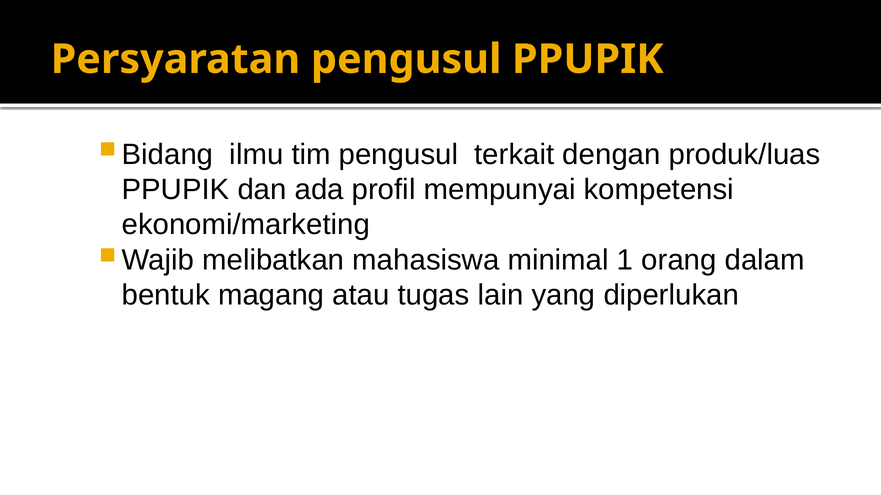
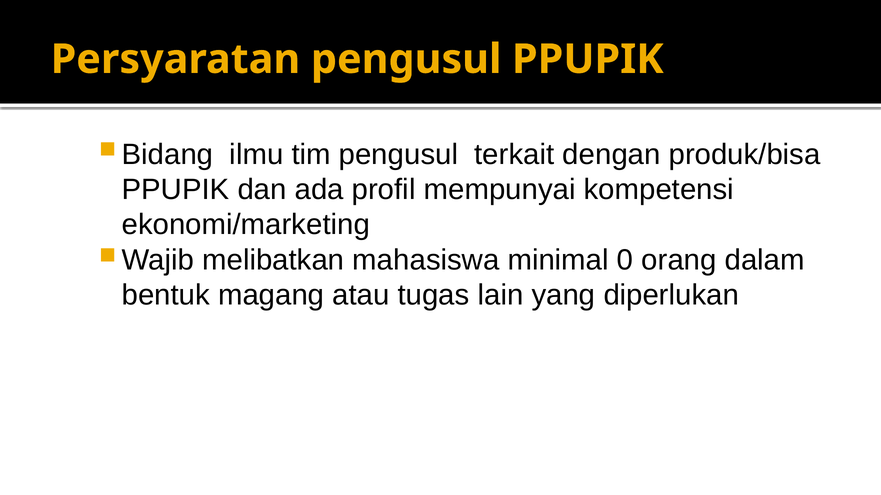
produk/luas: produk/luas -> produk/bisa
1: 1 -> 0
